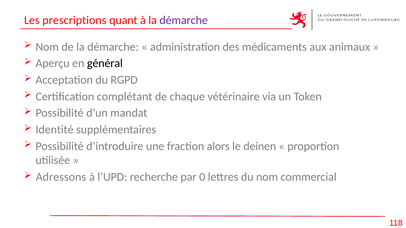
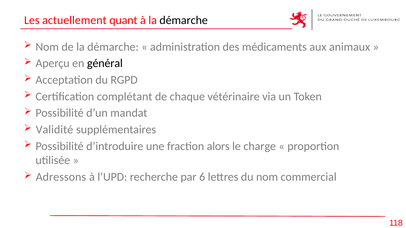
prescriptions: prescriptions -> actuellement
démarche at (184, 20) colour: purple -> black
Identité: Identité -> Validité
deinen: deinen -> charge
0: 0 -> 6
